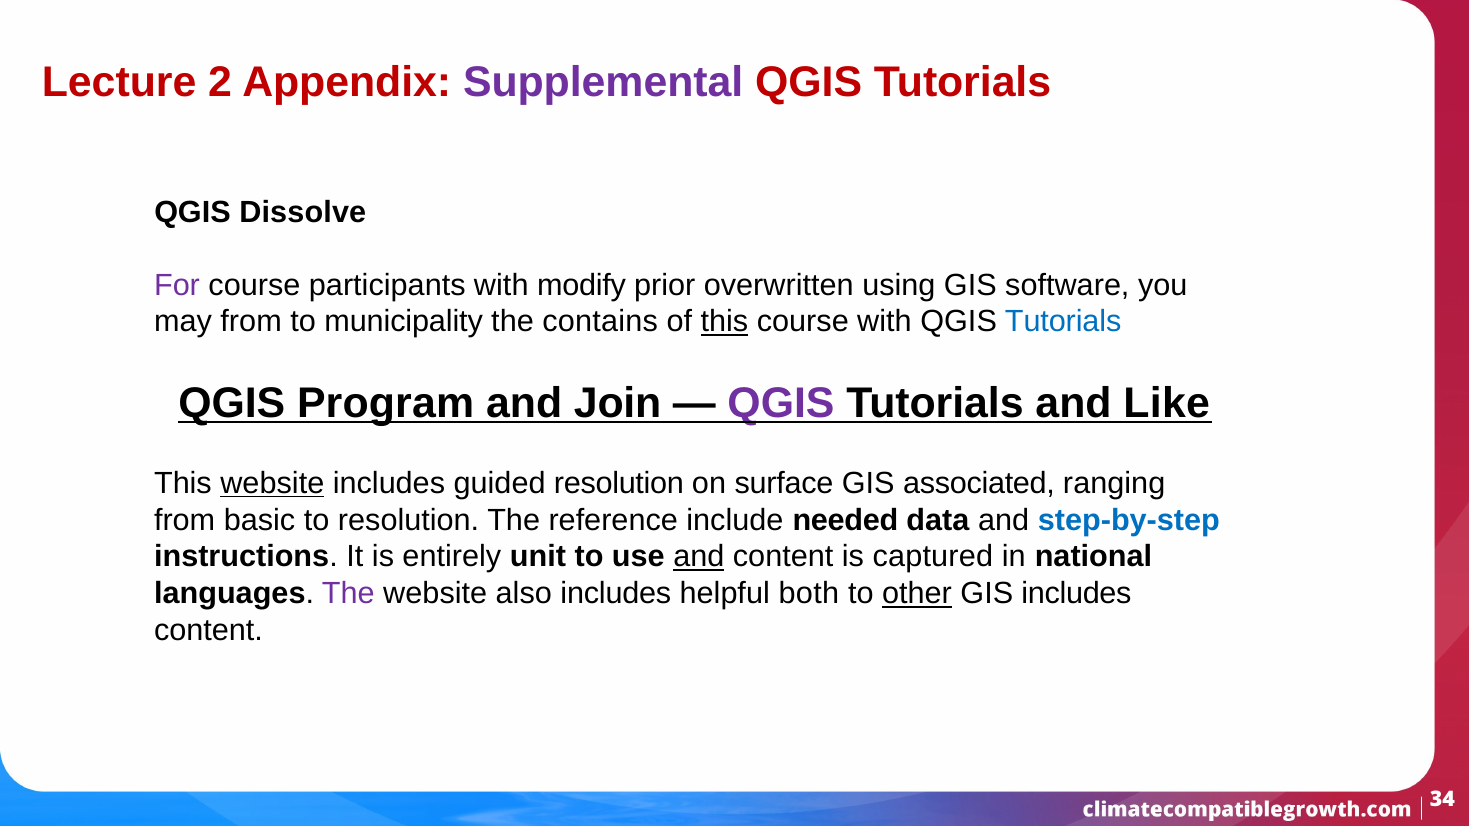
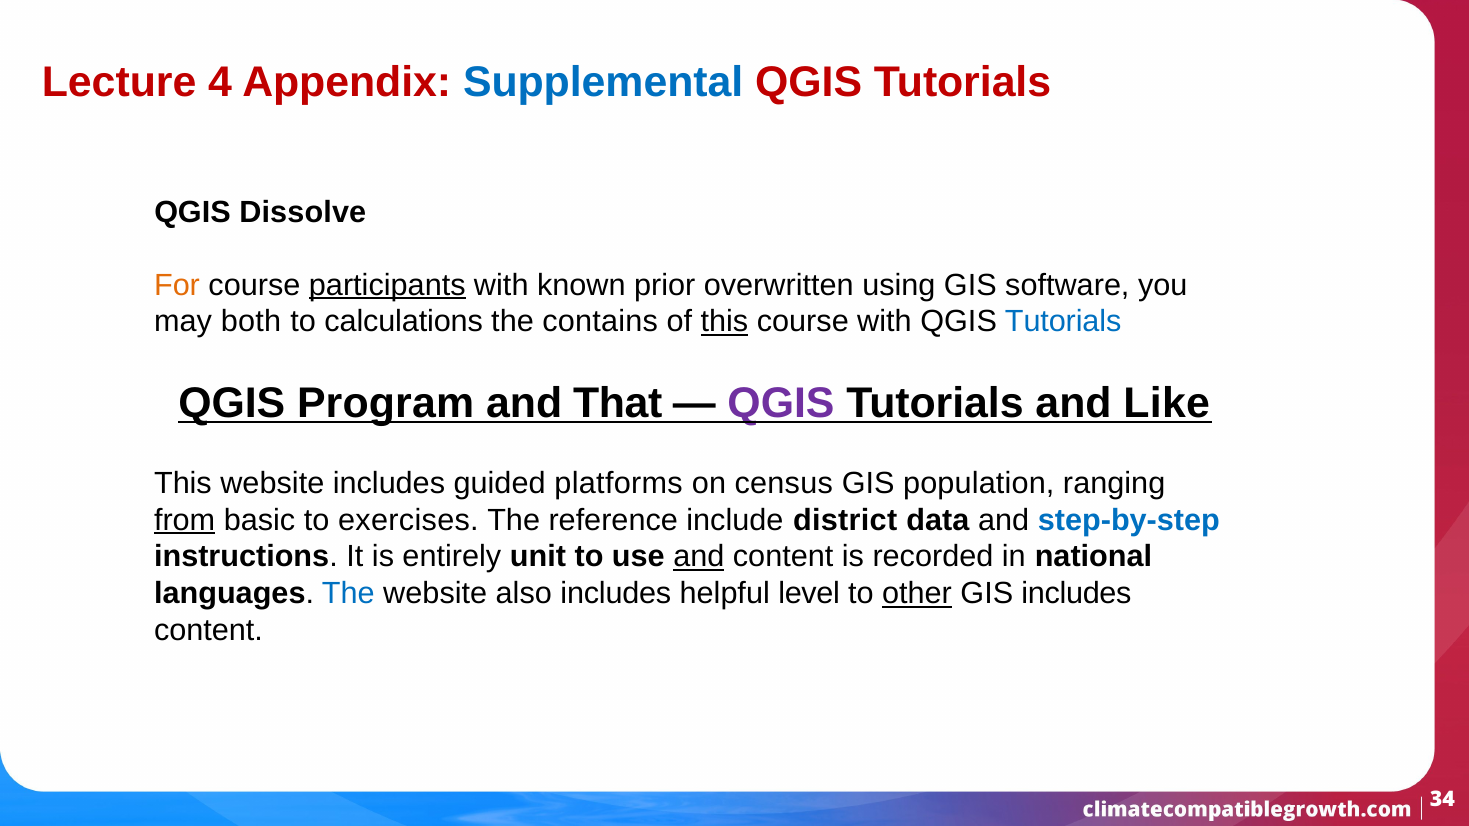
2: 2 -> 4
Supplemental colour: purple -> blue
For colour: purple -> orange
participants underline: none -> present
modify: modify -> known
may from: from -> both
municipality: municipality -> calculations
Join: Join -> That
website at (272, 484) underline: present -> none
guided resolution: resolution -> platforms
surface: surface -> census
associated: associated -> population
from at (185, 520) underline: none -> present
to resolution: resolution -> exercises
needed: needed -> district
captured: captured -> recorded
The at (348, 594) colour: purple -> blue
both: both -> level
